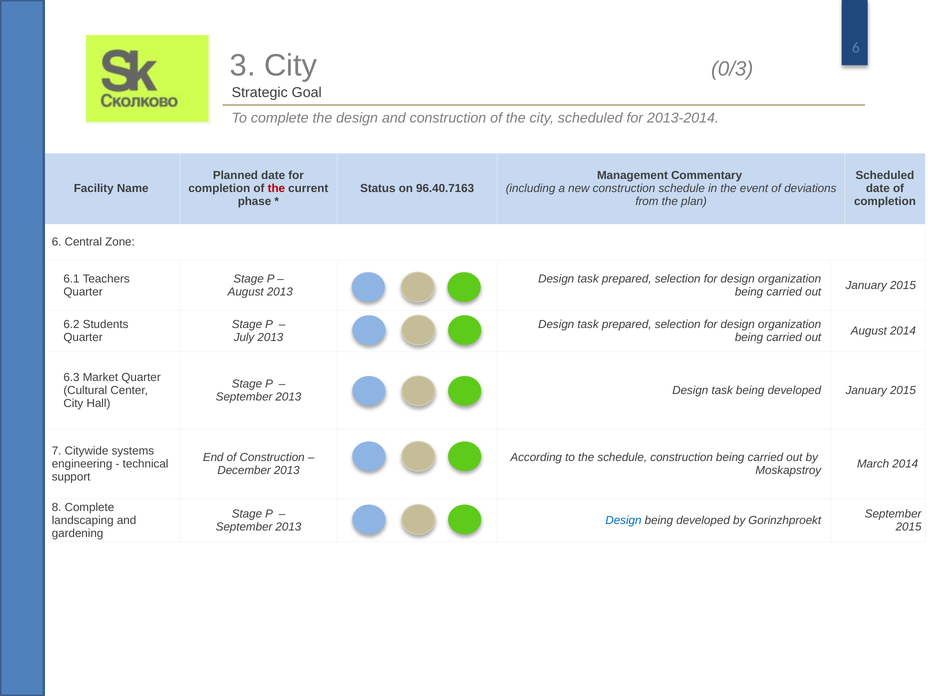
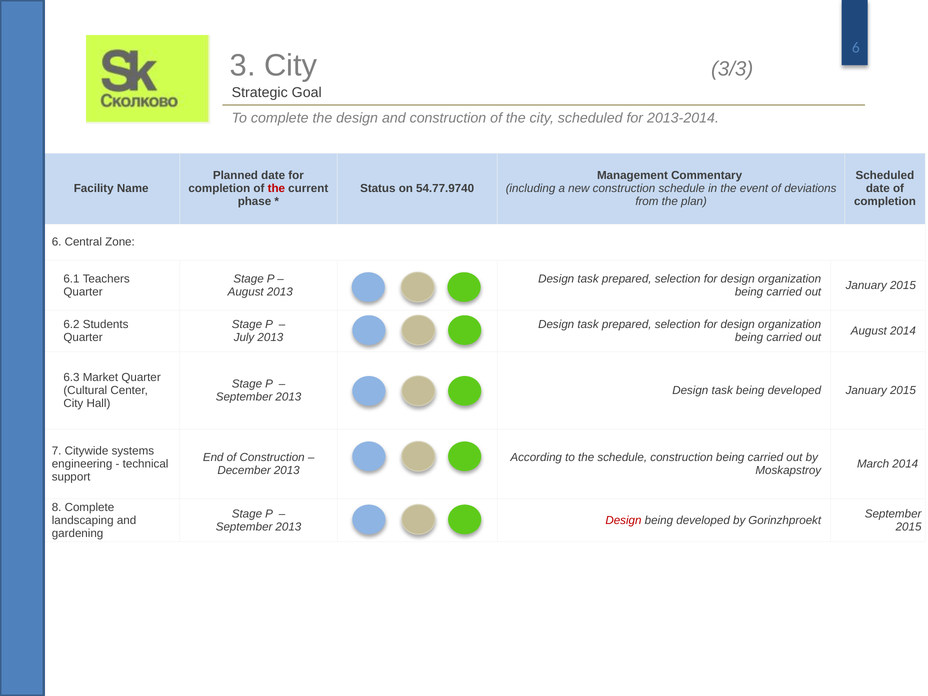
0/3: 0/3 -> 3/3
96.40.7163: 96.40.7163 -> 54.77.9740
Design at (623, 520) colour: blue -> red
